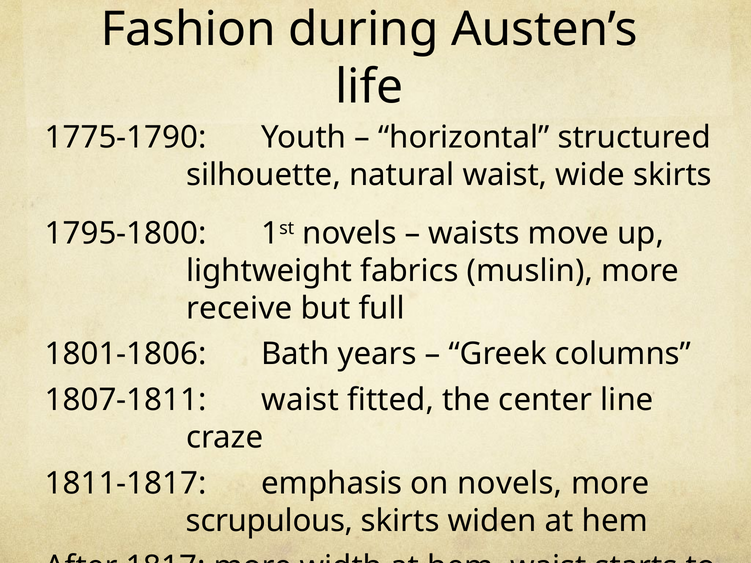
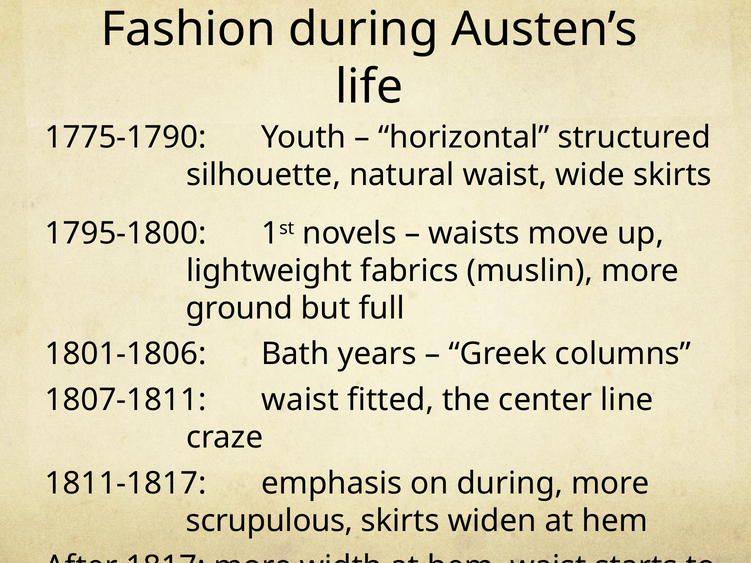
receive: receive -> ground
on novels: novels -> during
